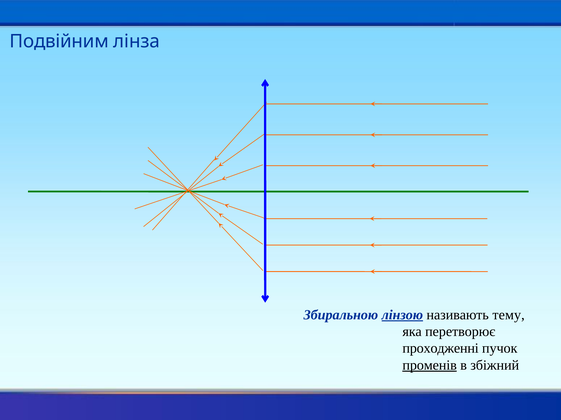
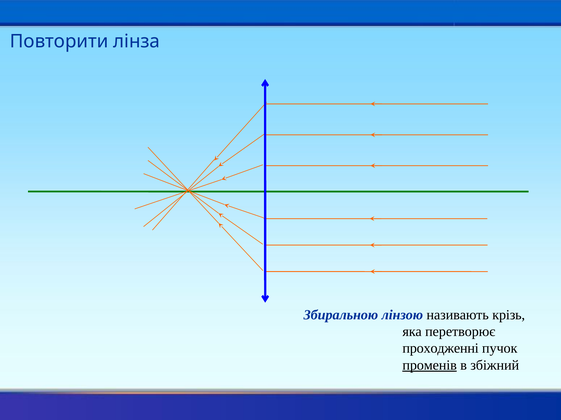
Подвійним: Подвійним -> Повторити
лінзою underline: present -> none
тему: тему -> крізь
